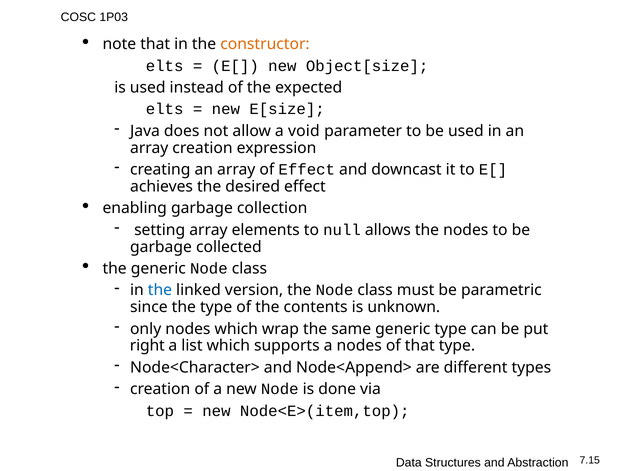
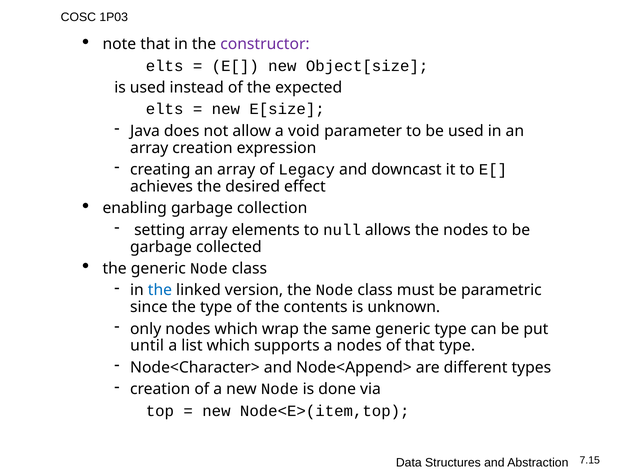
constructor colour: orange -> purple
of Effect: Effect -> Legacy
right: right -> until
